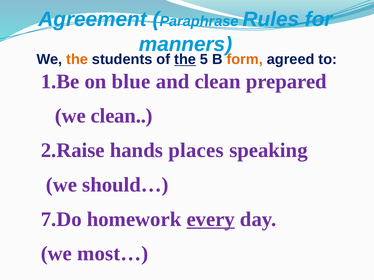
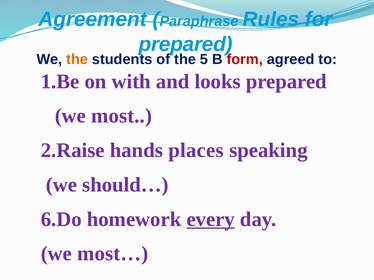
manners at (186, 44): manners -> prepared
the at (185, 60) underline: present -> none
form colour: orange -> red
blue: blue -> with
and clean: clean -> looks
we clean: clean -> most
7.Do: 7.Do -> 6.Do
